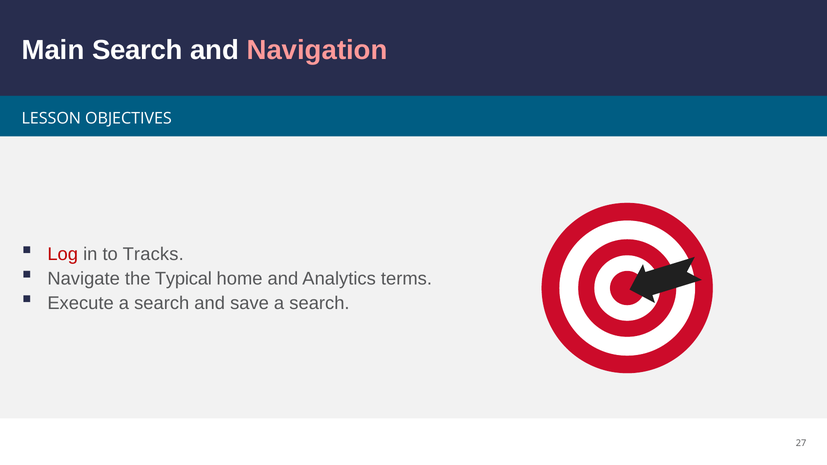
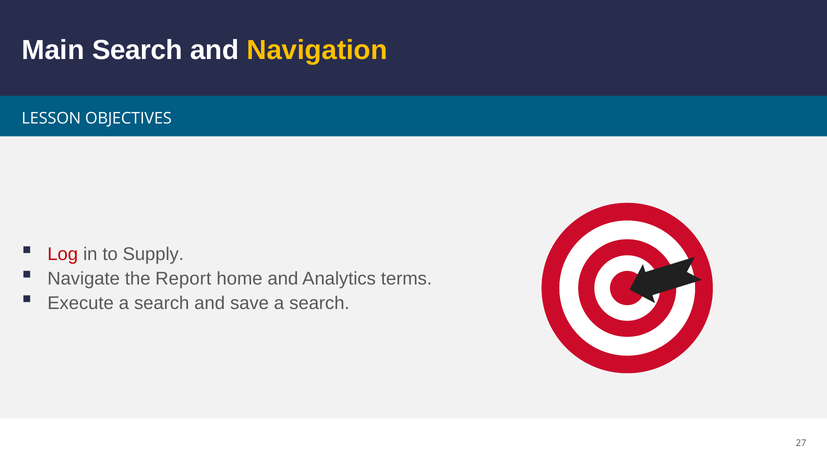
Navigation colour: pink -> yellow
Tracks: Tracks -> Supply
Typical: Typical -> Report
